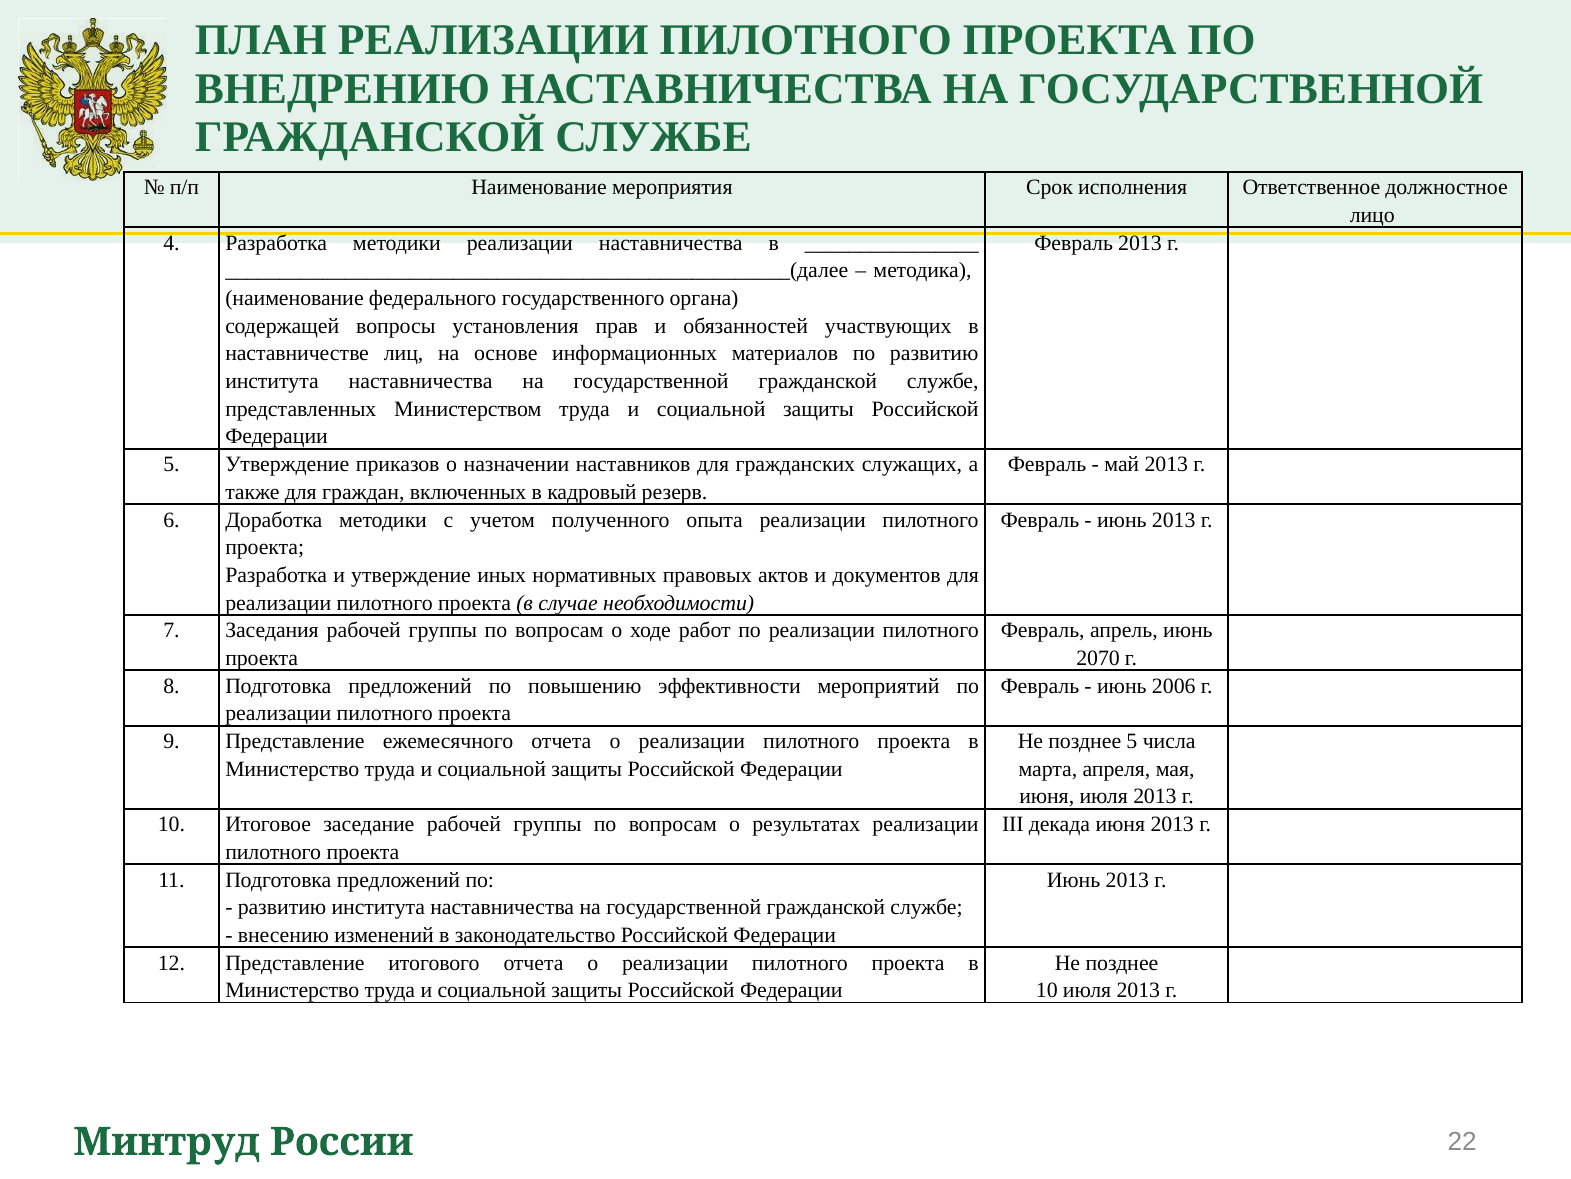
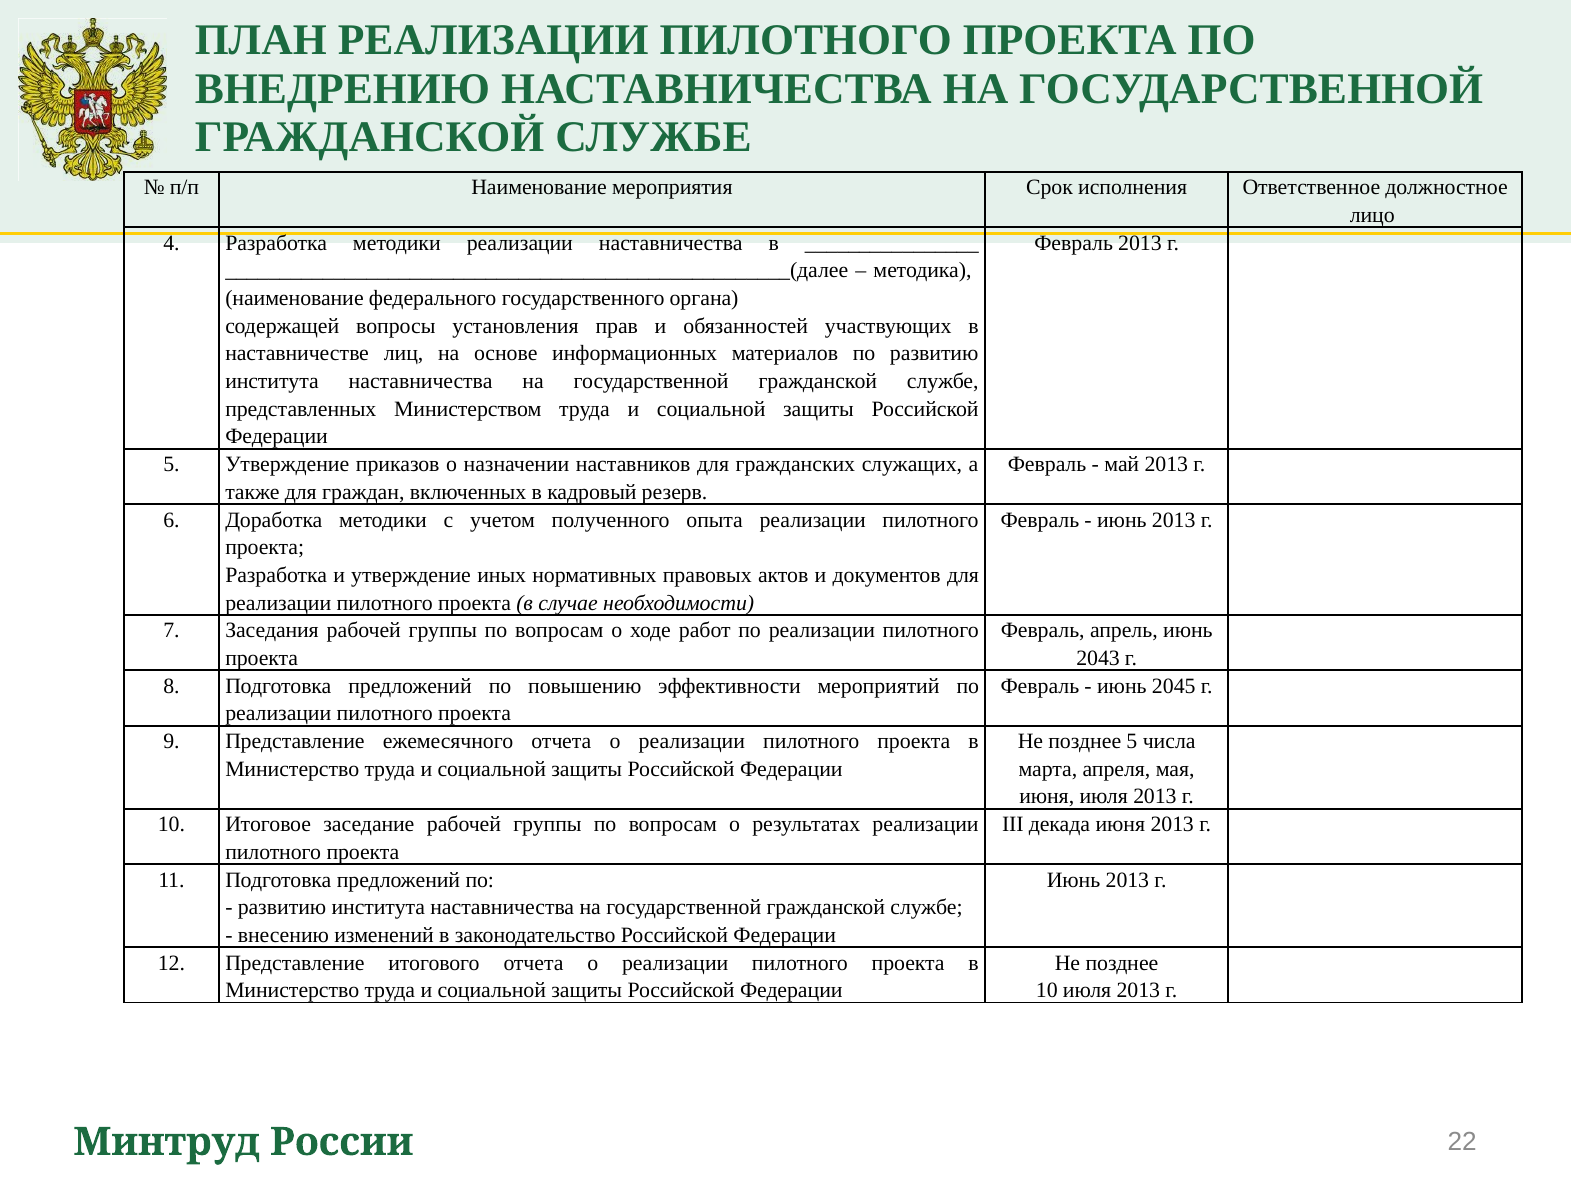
2070: 2070 -> 2043
2006: 2006 -> 2045
